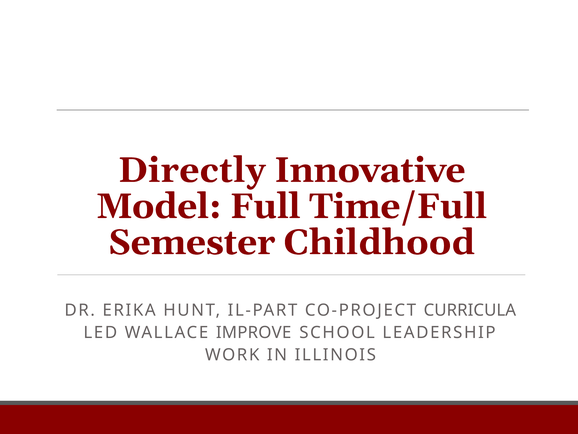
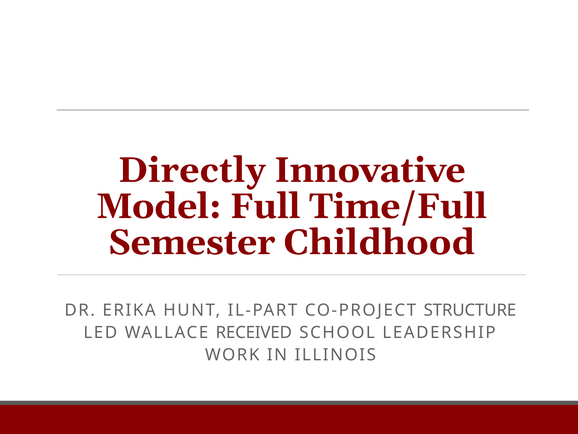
CURRICULA: CURRICULA -> STRUCTURE
IMPROVE: IMPROVE -> RECEIVED
